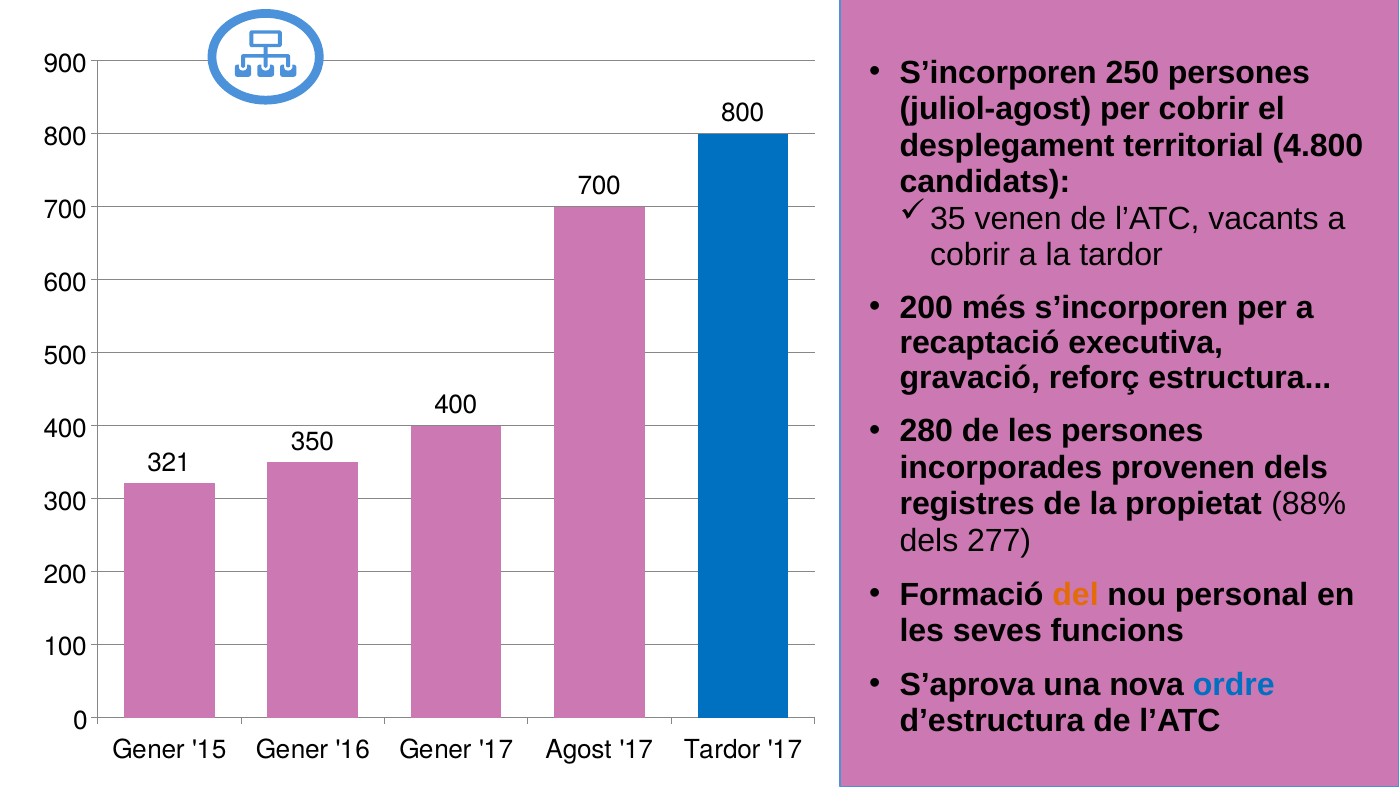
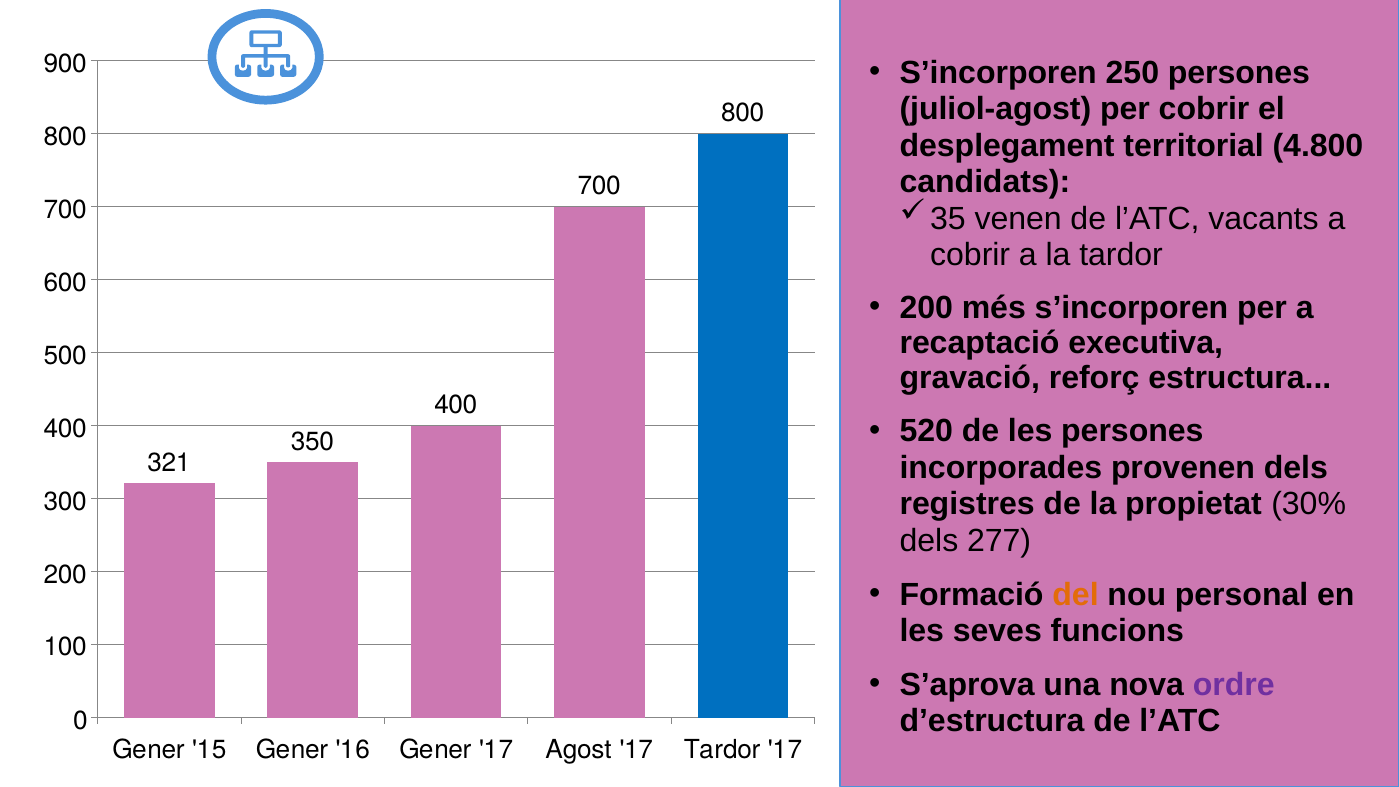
280: 280 -> 520
88%: 88% -> 30%
ordre colour: blue -> purple
